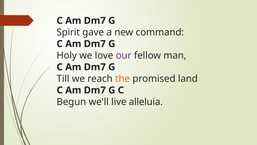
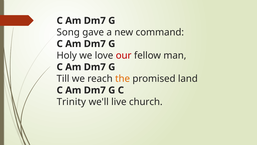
Spirit: Spirit -> Song
our colour: purple -> red
Begun: Begun -> Trinity
alleluia: alleluia -> church
